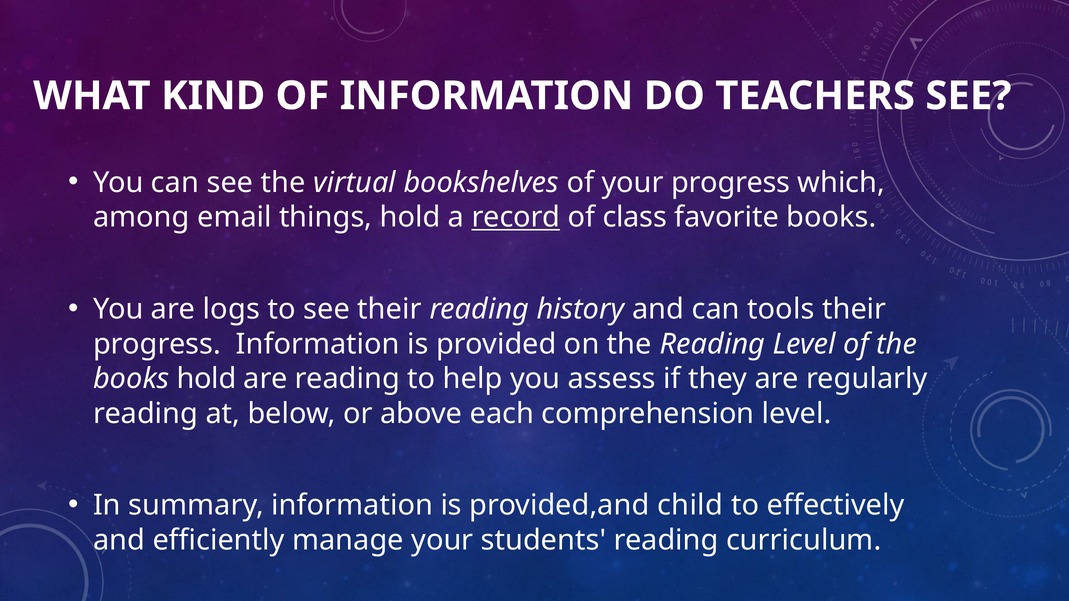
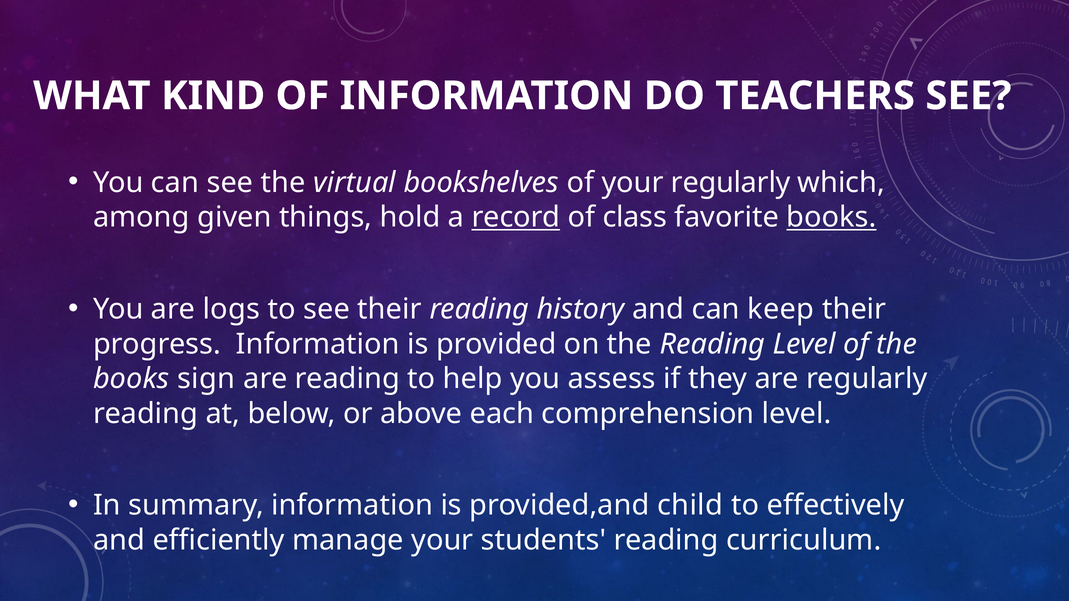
your progress: progress -> regularly
email: email -> given
books at (831, 217) underline: none -> present
tools: tools -> keep
books hold: hold -> sign
